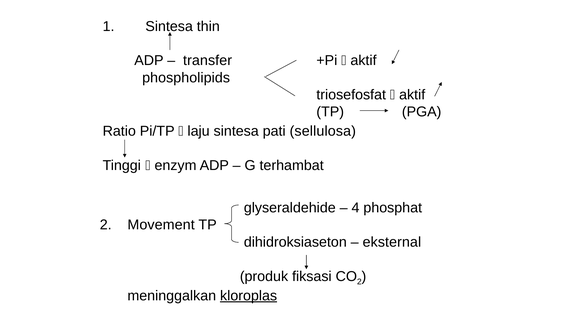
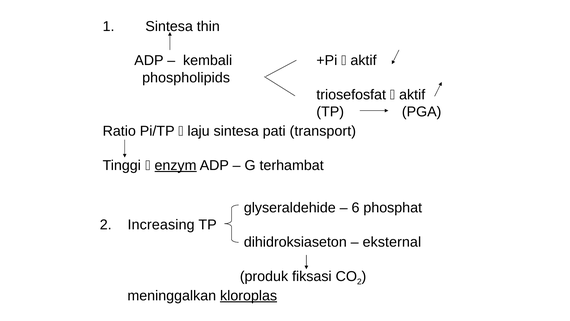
transfer: transfer -> kembali
sellulosa: sellulosa -> transport
enzym underline: none -> present
4: 4 -> 6
Movement: Movement -> Increasing
